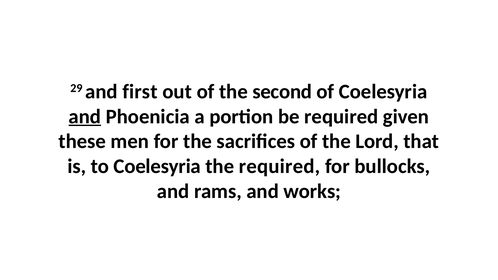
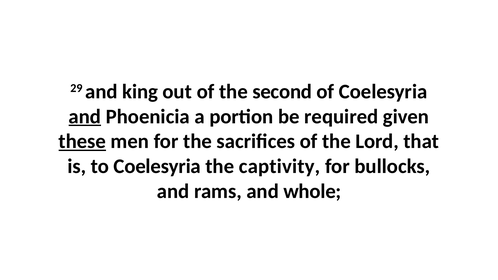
first: first -> king
these underline: none -> present
the required: required -> captivity
works: works -> whole
